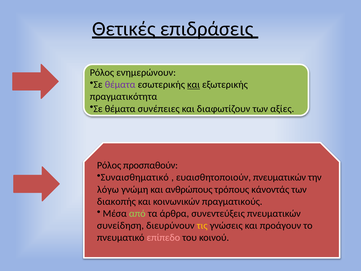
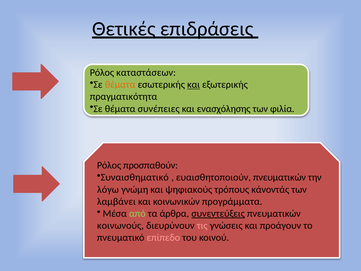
ενημερώνουν: ενημερώνουν -> καταστάσεων
θέματα at (120, 85) colour: purple -> orange
διαφωτίζουν: διαφωτίζουν -> ενασχόλησης
αξίες: αξίες -> φιλία
ανθρώπους: ανθρώπους -> ψηφιακούς
διακοπής: διακοπής -> λαμβάνει
πραγματικούς: πραγματικούς -> προγράμματα
συνεντεύξεις underline: none -> present
συνείδηση: συνείδηση -> κοινωνούς
τις colour: yellow -> pink
